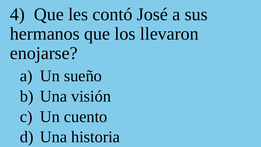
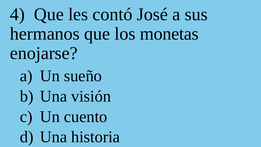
llevaron: llevaron -> monetas
